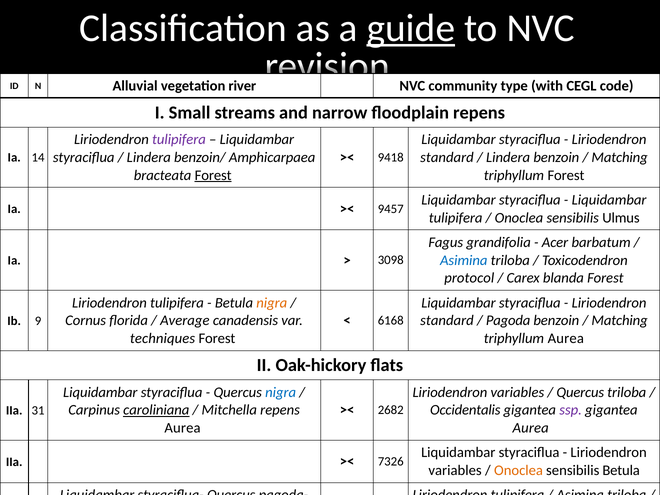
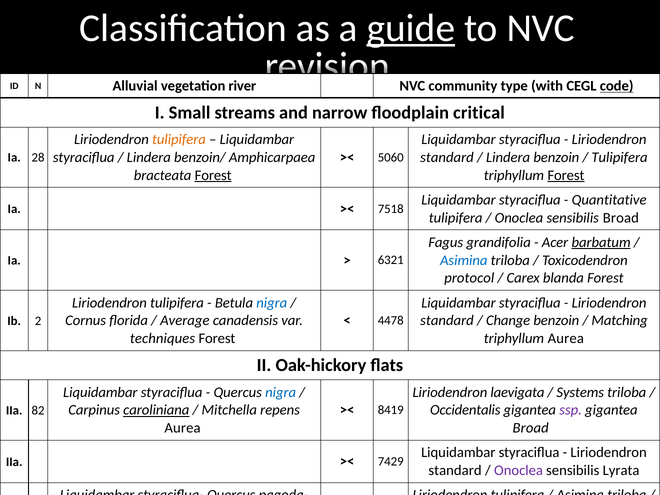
code underline: none -> present
floodplain repens: repens -> critical
tulipifera at (179, 139) colour: purple -> orange
9418: 9418 -> 5060
Matching at (620, 157): Matching -> Tulipifera
14: 14 -> 28
Forest at (566, 175) underline: none -> present
Liquidambar at (609, 200): Liquidambar -> Quantitative
9457: 9457 -> 7518
sensibilis Ulmus: Ulmus -> Broad
barbatum at (601, 242) underline: none -> present
3098: 3098 -> 6321
nigra at (272, 303) colour: orange -> blue
6168: 6168 -> 4478
Pagoda at (508, 321): Pagoda -> Change
9: 9 -> 2
variables at (517, 392): variables -> laevigata
Quercus at (580, 392): Quercus -> Systems
2682: 2682 -> 8419
31: 31 -> 82
Aurea at (531, 428): Aurea -> Broad
7326: 7326 -> 7429
variables at (455, 471): variables -> standard
Onoclea at (519, 471) colour: orange -> purple
sensibilis Betula: Betula -> Lyrata
